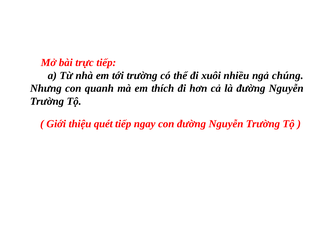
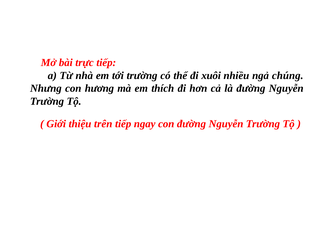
quanh: quanh -> hương
quét: quét -> trên
